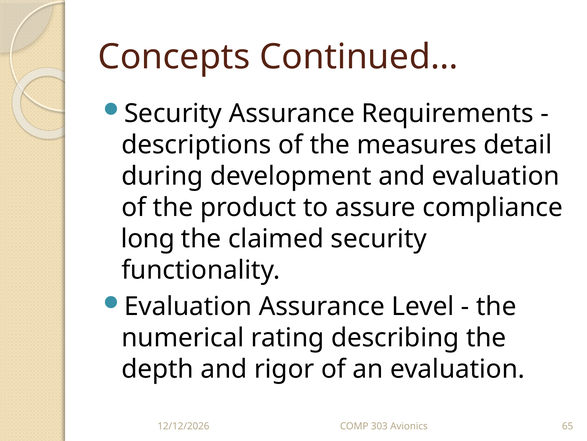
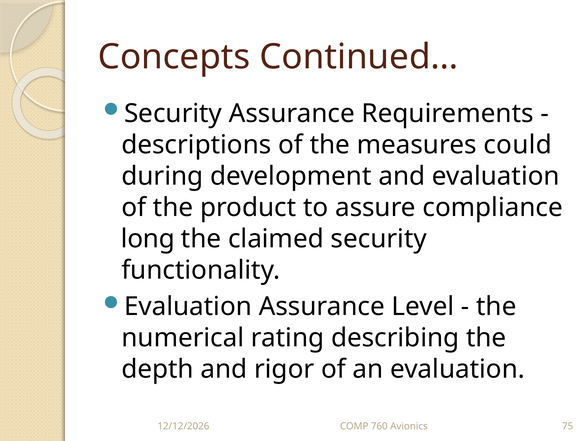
detail: detail -> could
303: 303 -> 760
65: 65 -> 75
